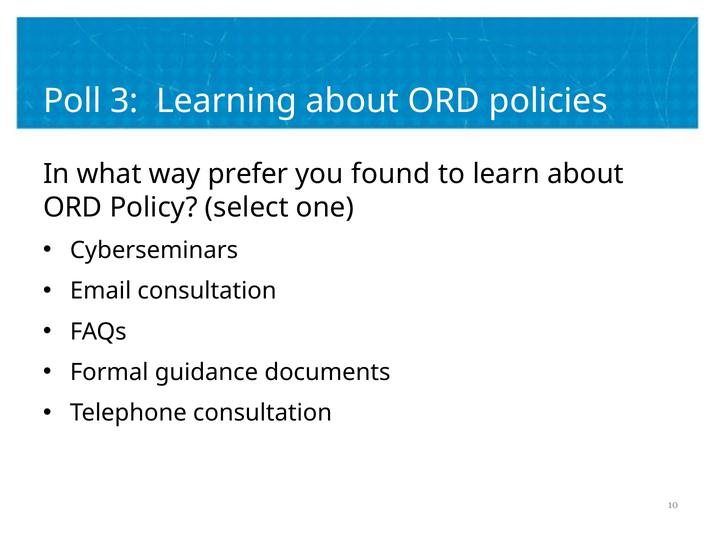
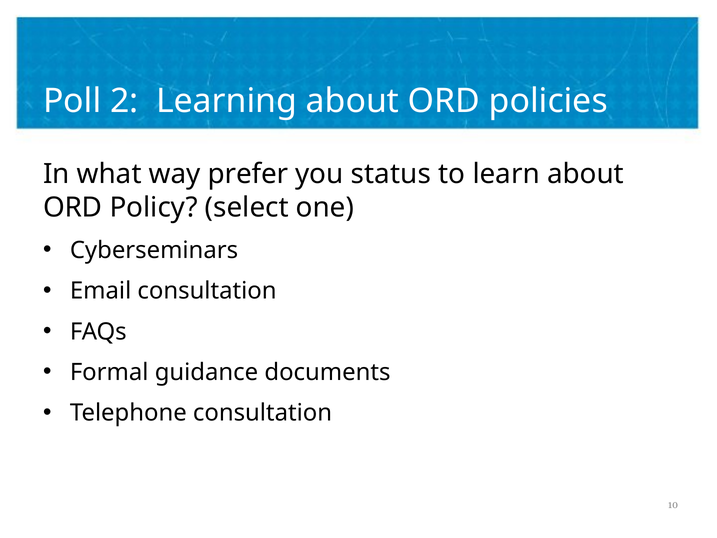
3: 3 -> 2
found: found -> status
